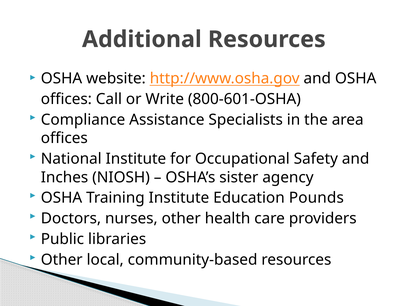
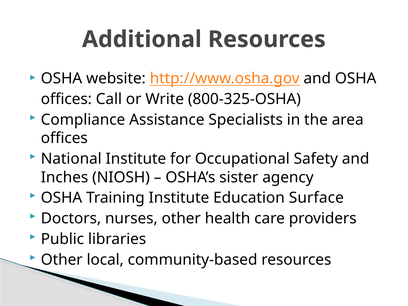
800-601-OSHA: 800-601-OSHA -> 800-325-OSHA
Pounds: Pounds -> Surface
